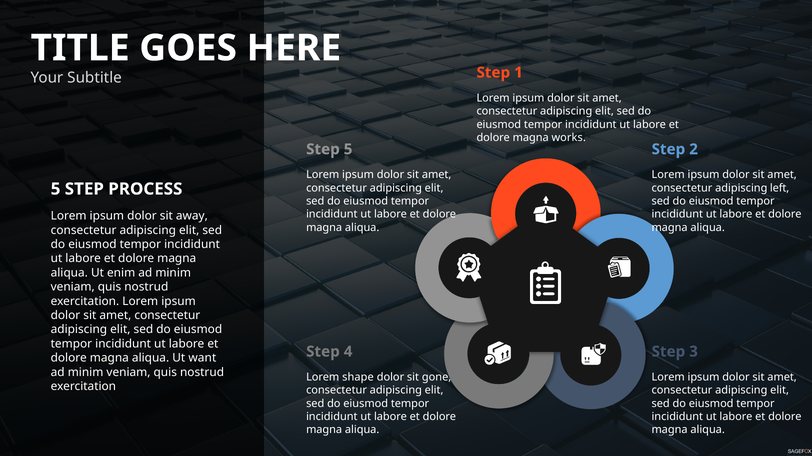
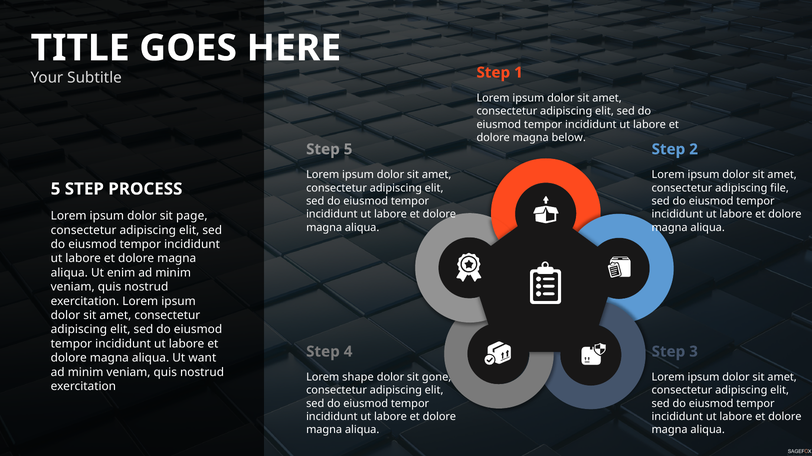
works: works -> below
left: left -> file
away: away -> page
